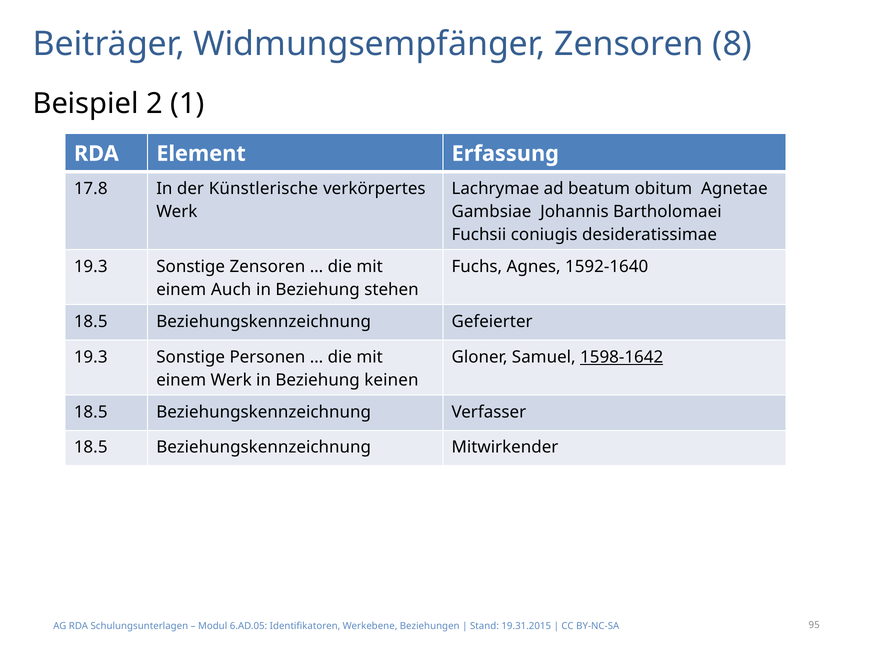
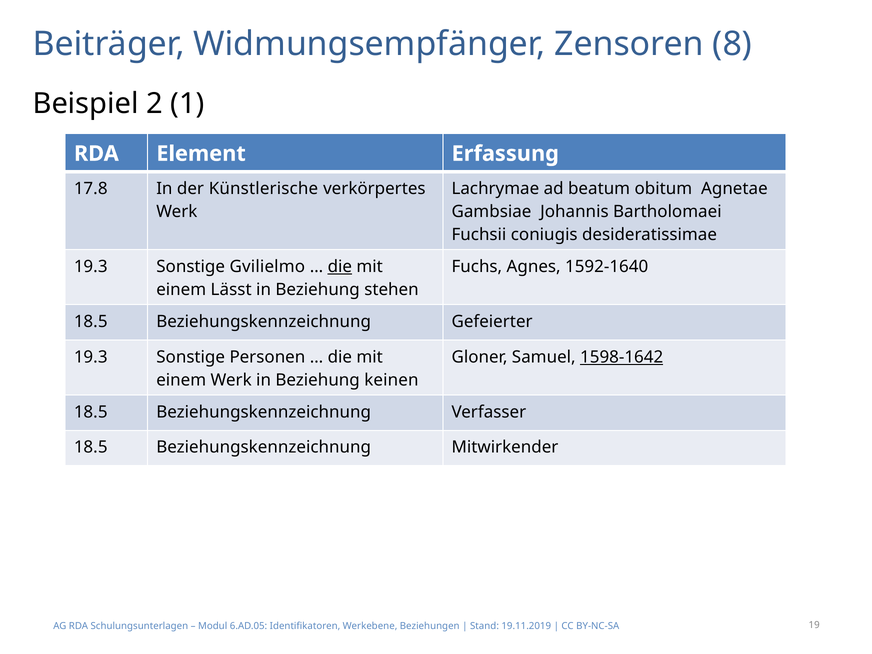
Sonstige Zensoren: Zensoren -> Gvilielmo
die at (340, 267) underline: none -> present
Auch: Auch -> Lässt
19.31.2015: 19.31.2015 -> 19.11.2019
95: 95 -> 19
